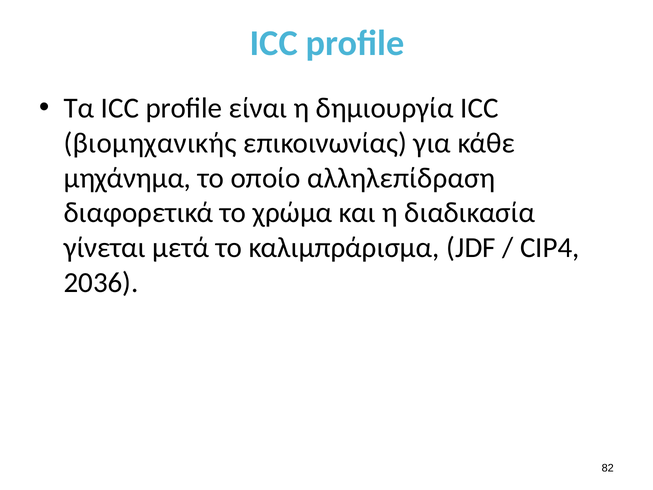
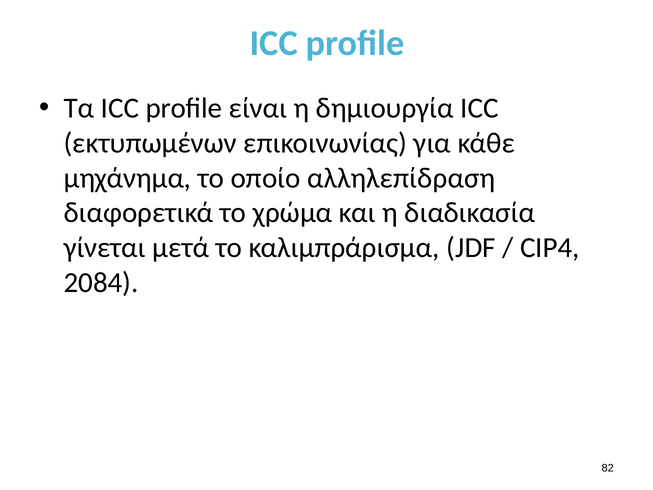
βιομηχανικής: βιομηχανικής -> εκτυπωμένων
2036: 2036 -> 2084
